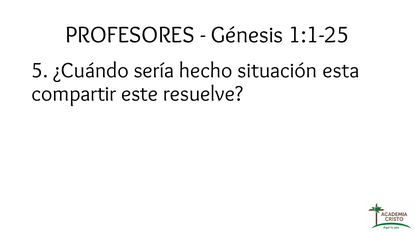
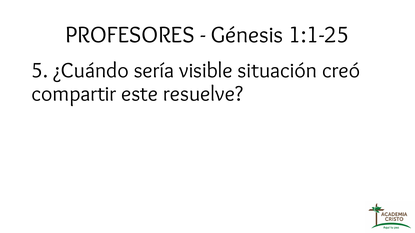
hecho: hecho -> visible
esta: esta -> creó
